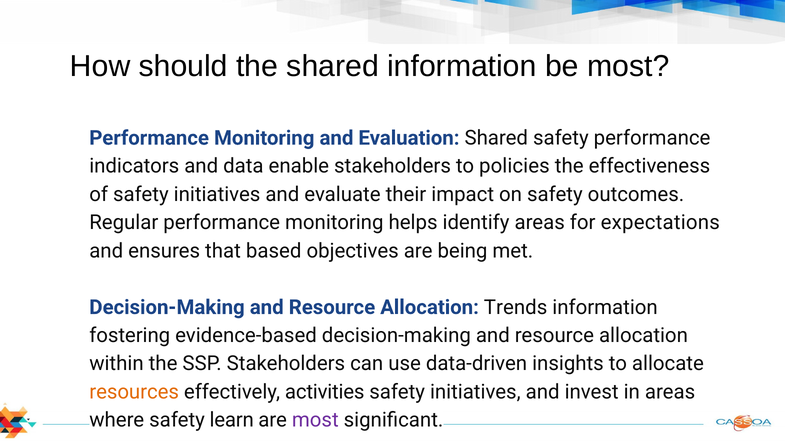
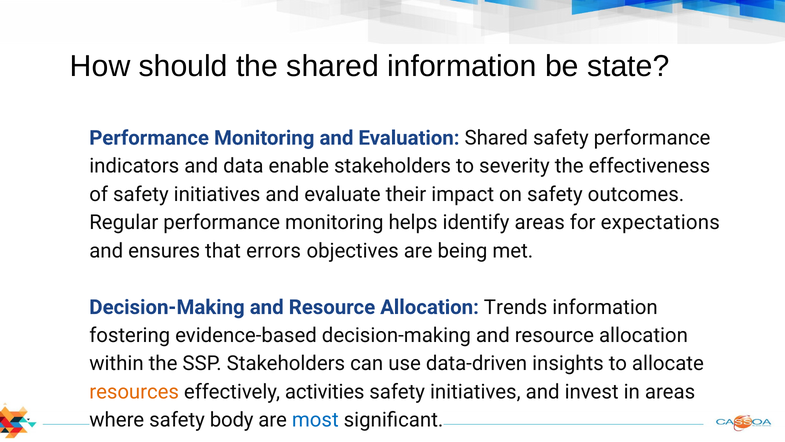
be most: most -> state
policies: policies -> severity
based: based -> errors
learn: learn -> body
most at (315, 420) colour: purple -> blue
